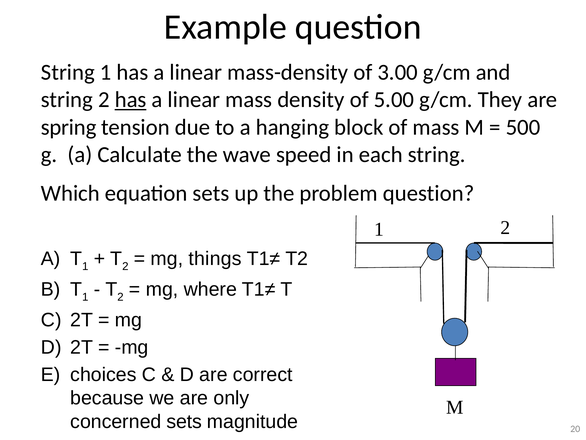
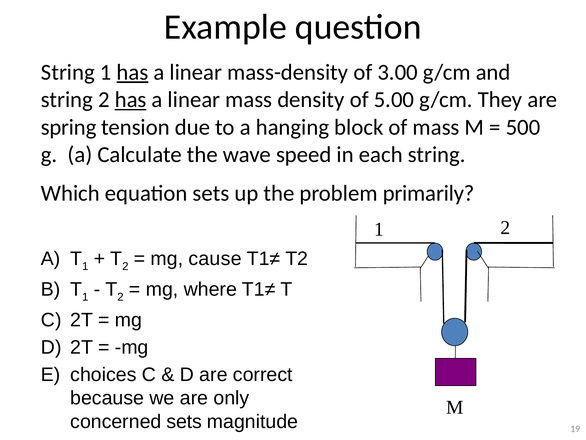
has at (132, 72) underline: none -> present
problem question: question -> primarily
things: things -> cause
20: 20 -> 19
